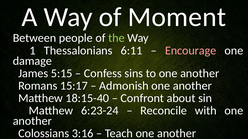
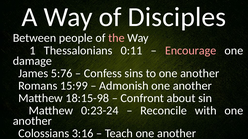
Moment: Moment -> Disciples
the colour: light green -> pink
6:11: 6:11 -> 0:11
5:15: 5:15 -> 5:76
15:17: 15:17 -> 15:99
18:15-40: 18:15-40 -> 18:15-98
6:23-24: 6:23-24 -> 0:23-24
